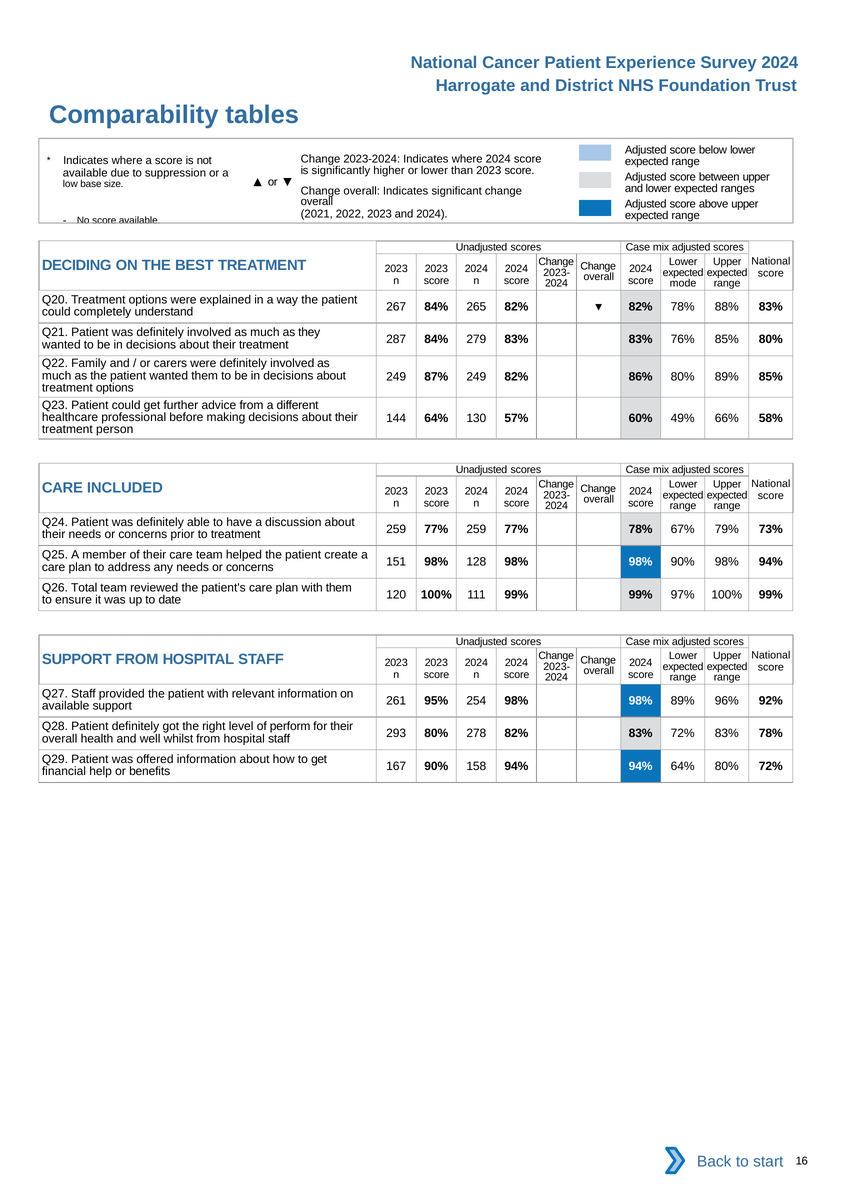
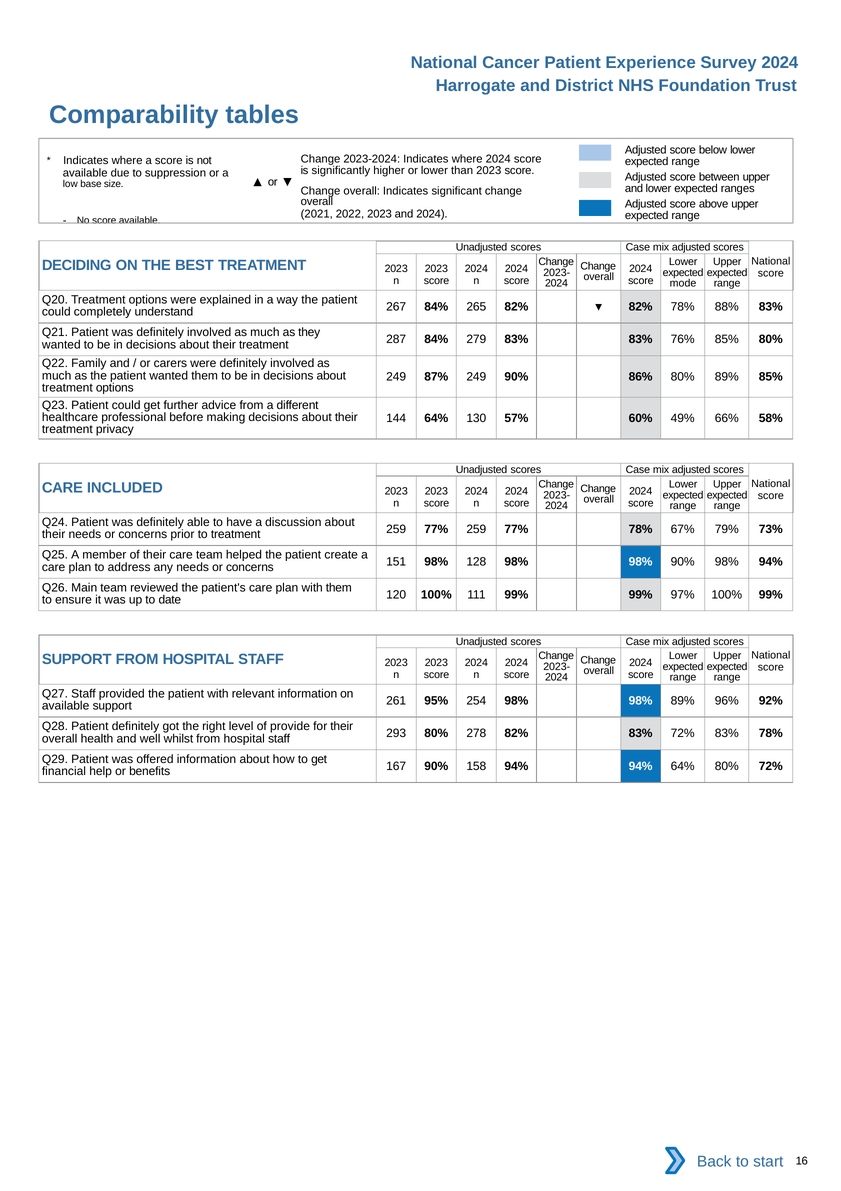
249 82%: 82% -> 90%
person: person -> privacy
Total: Total -> Main
perform: perform -> provide
